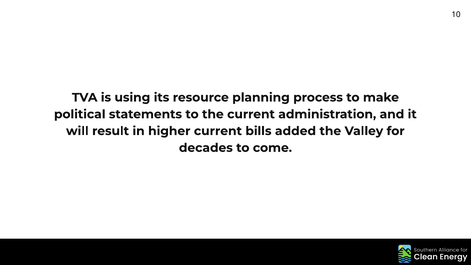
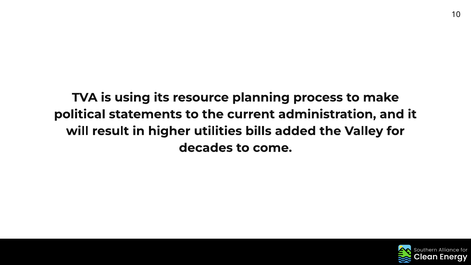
higher current: current -> utilities
